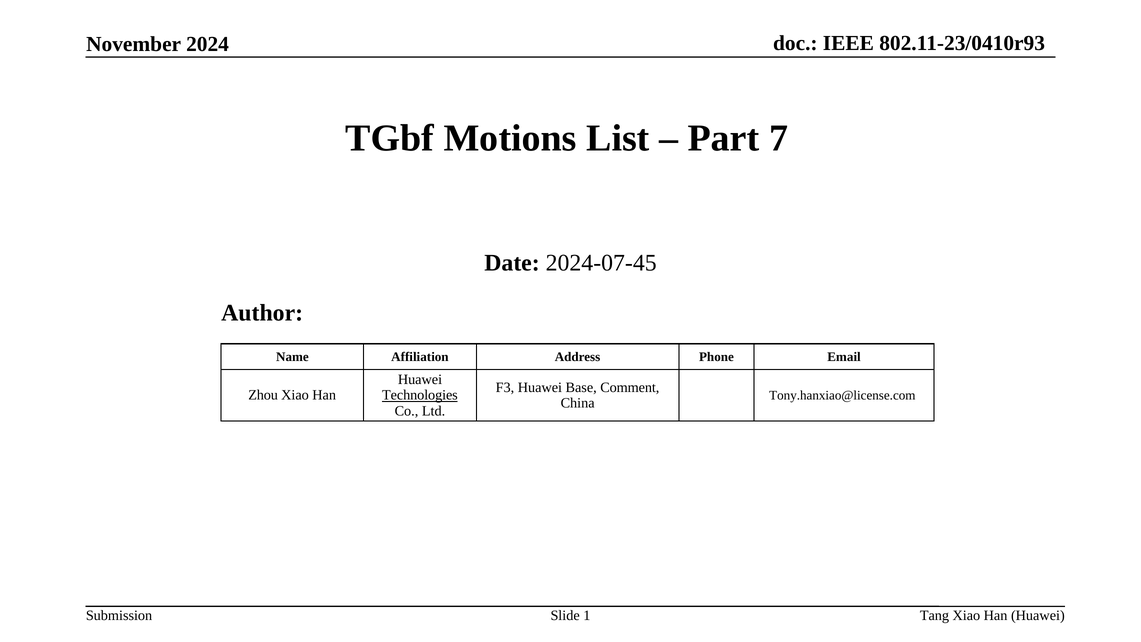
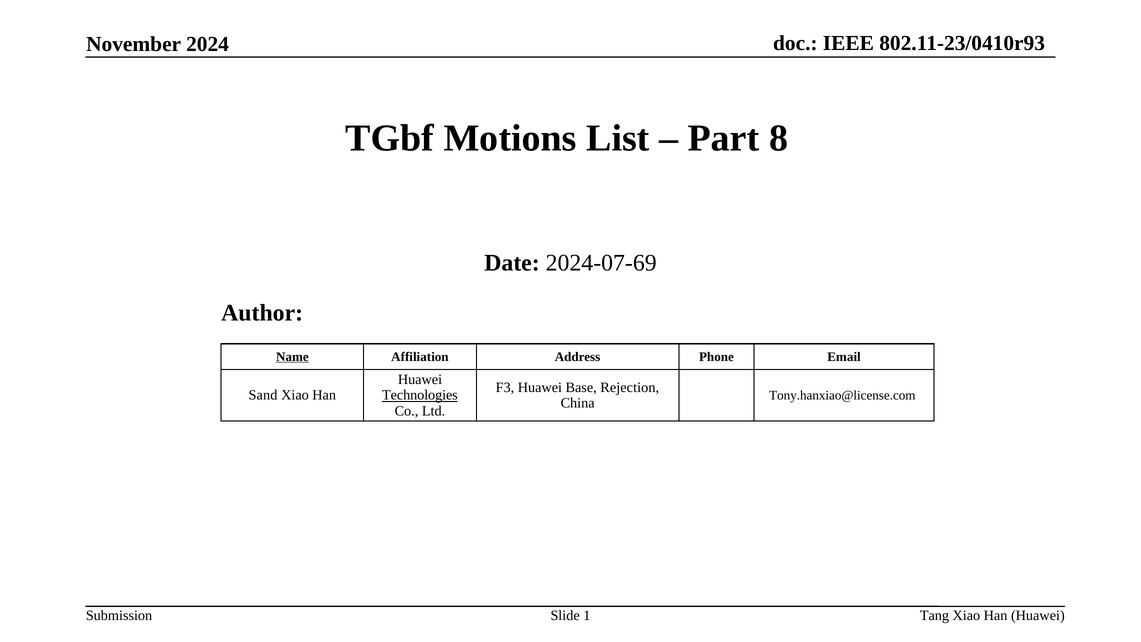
7: 7 -> 8
2024-07-45: 2024-07-45 -> 2024-07-69
Name underline: none -> present
Comment: Comment -> Rejection
Zhou: Zhou -> Sand
